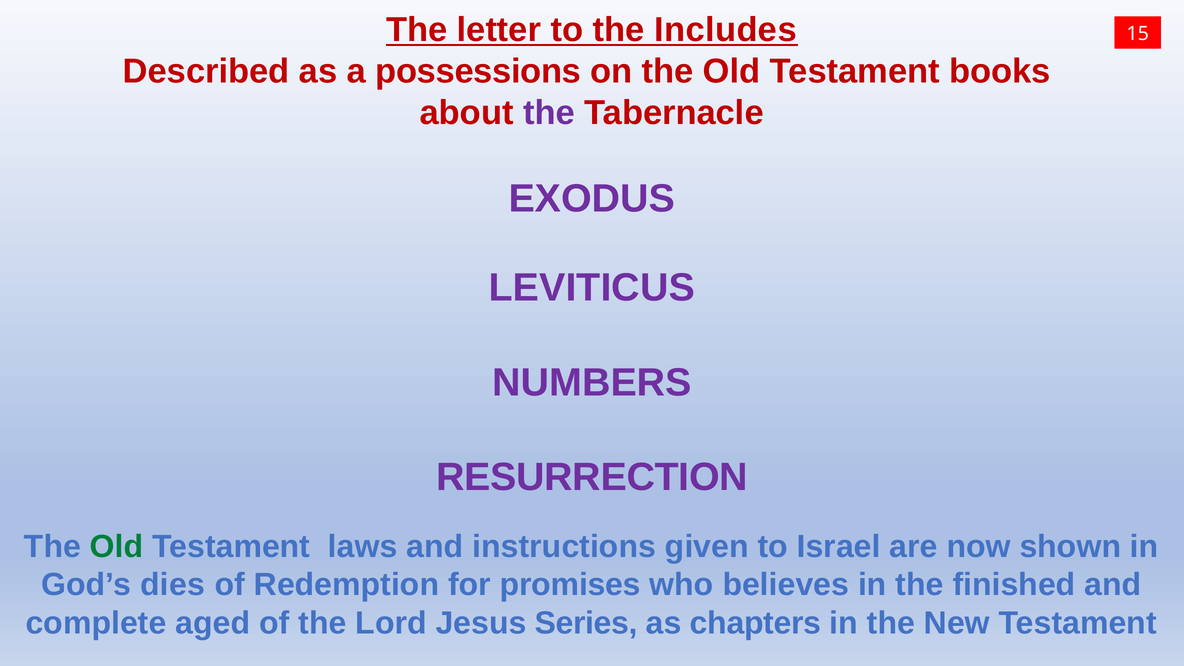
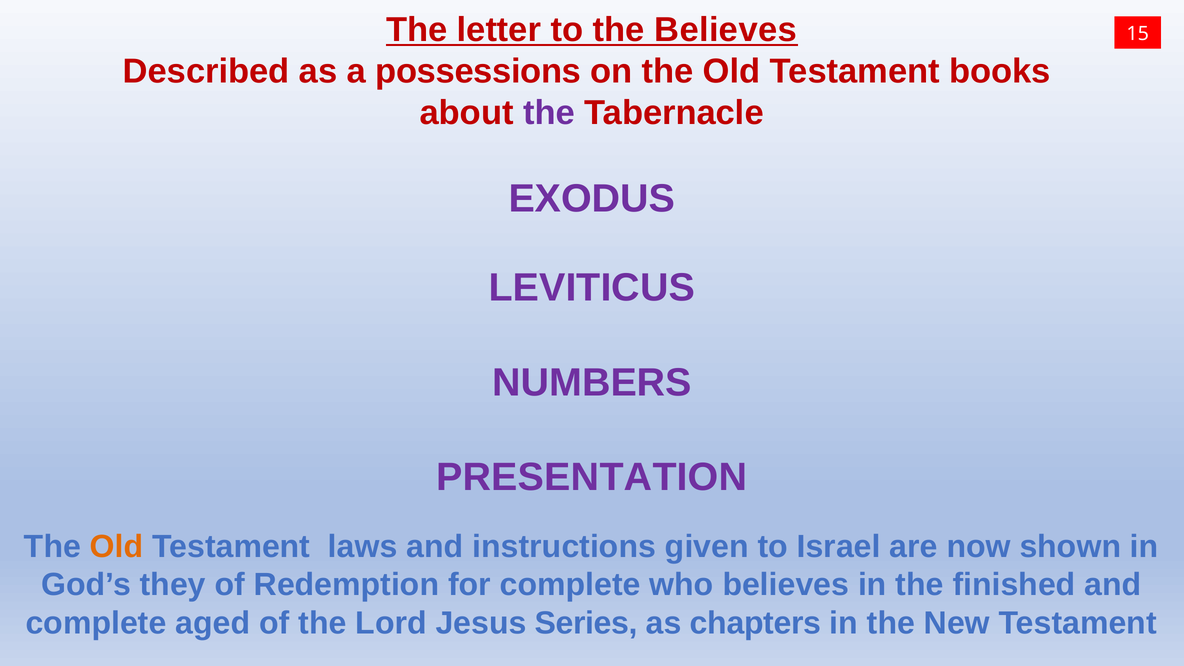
the Includes: Includes -> Believes
RESURRECTION: RESURRECTION -> PRESENTATION
Old at (117, 546) colour: green -> orange
dies: dies -> they
for promises: promises -> complete
